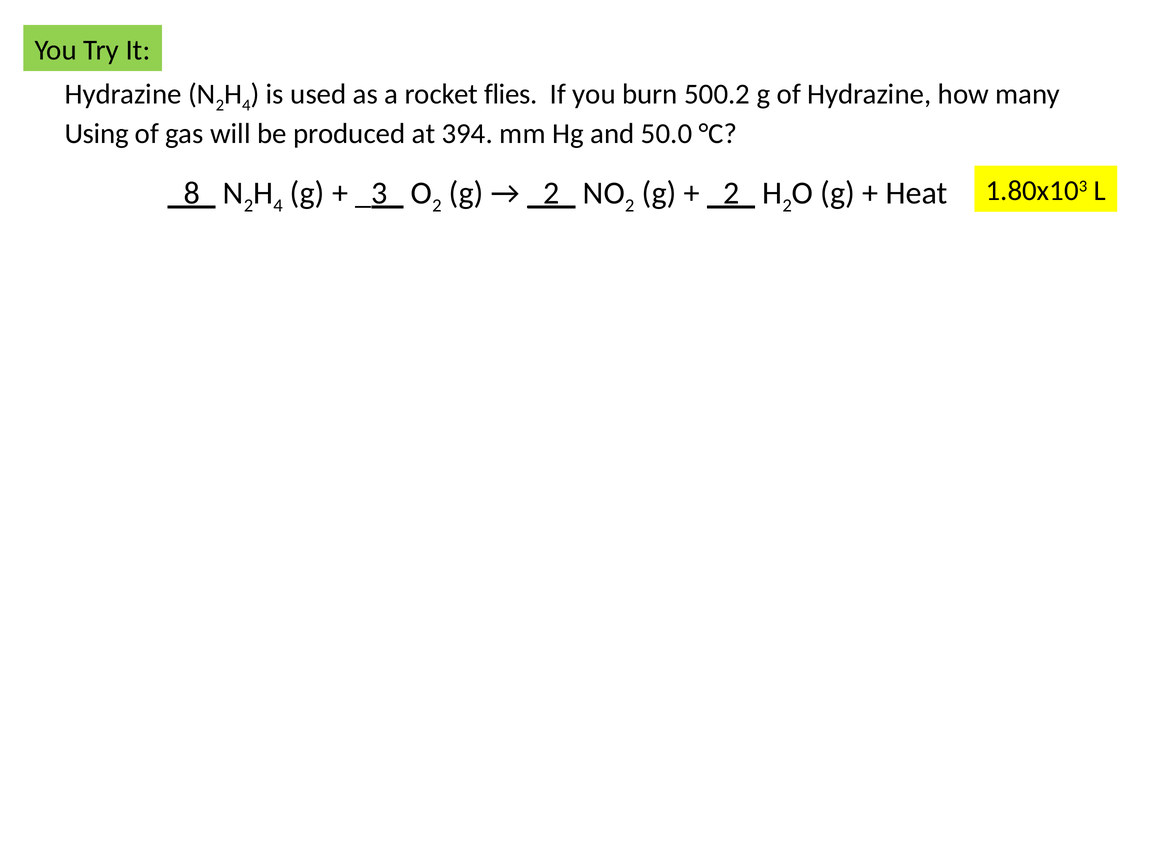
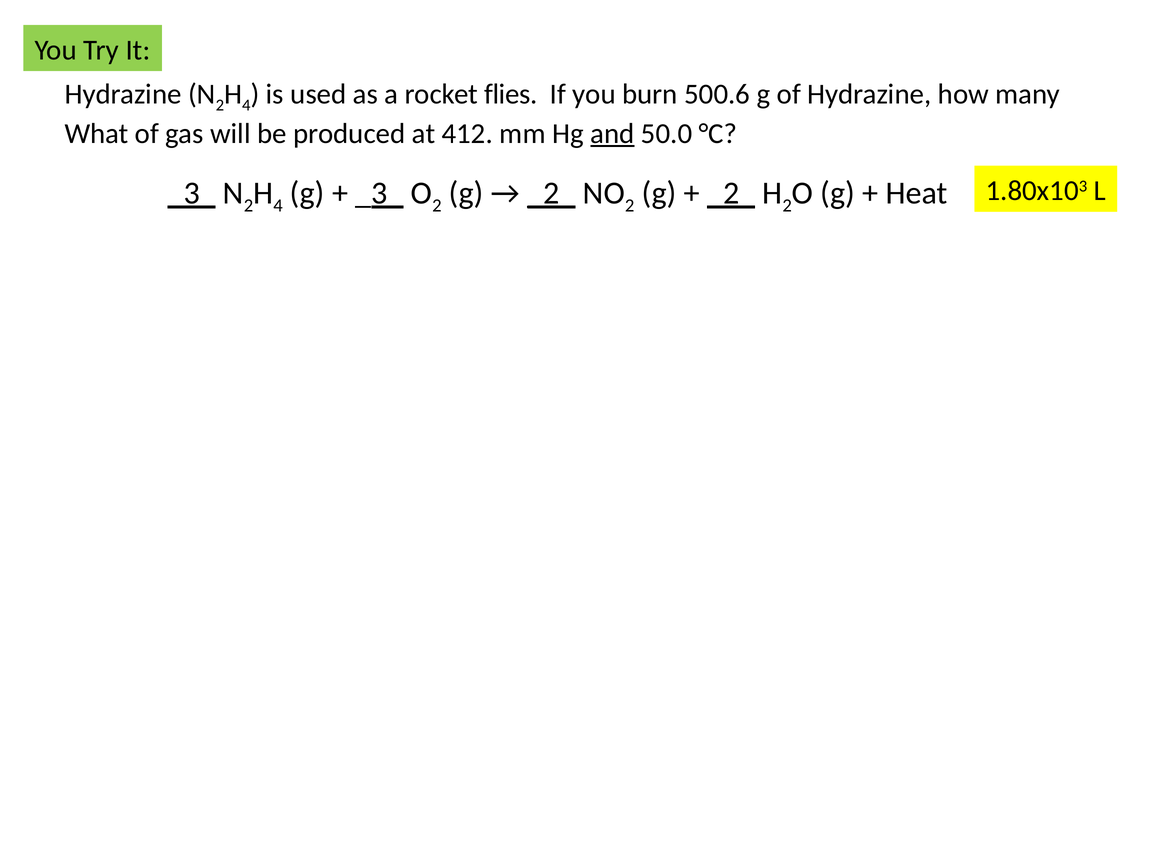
500.2: 500.2 -> 500.6
Using: Using -> What
394: 394 -> 412
and underline: none -> present
_8_ at (192, 193): _8_ -> _3_
